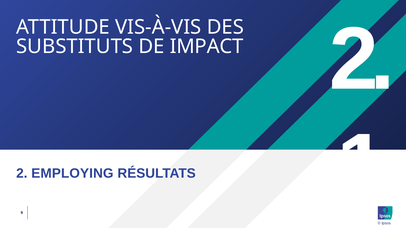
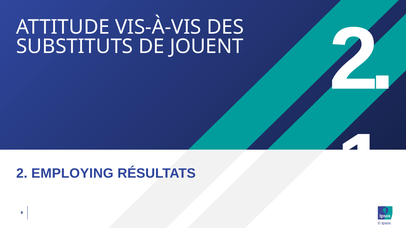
IMPACT: IMPACT -> JOUENT
